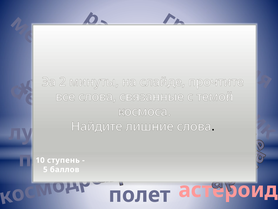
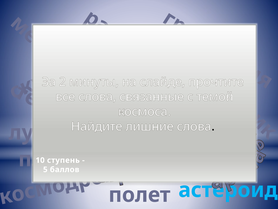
астероид colour: pink -> light blue
